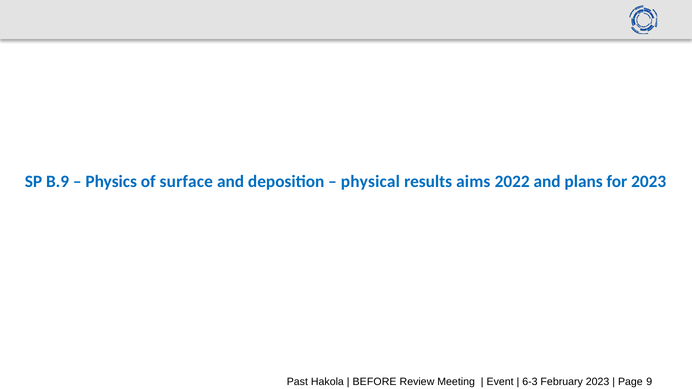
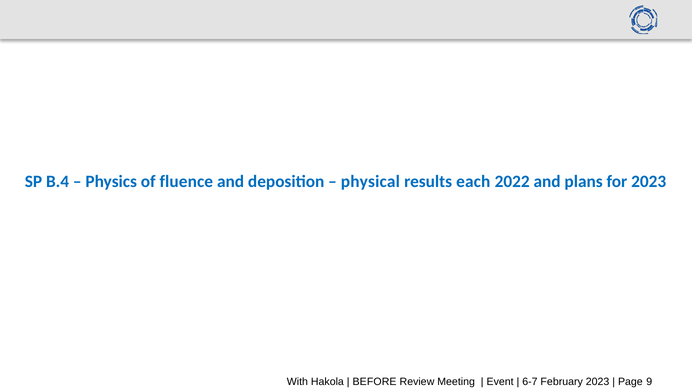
B.9: B.9 -> B.4
surface: surface -> fluence
aims: aims -> each
Past: Past -> With
6-3: 6-3 -> 6-7
